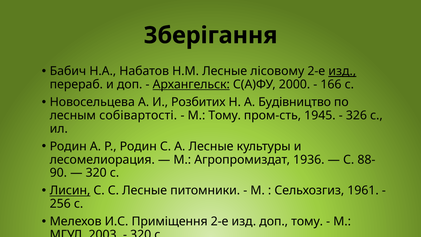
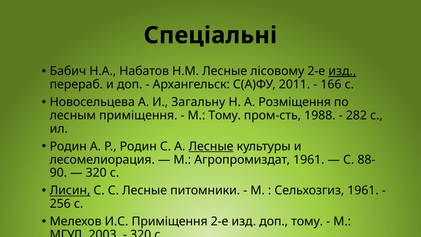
Зберігання: Зберігання -> Спеціальні
Архангельск underline: present -> none
2000: 2000 -> 2011
Розбитих: Розбитих -> Загальну
Будівництво: Будівництво -> Розміщення
лесным собівартості: собівартості -> приміщення
1945: 1945 -> 1988
326: 326 -> 282
Лесные at (211, 146) underline: none -> present
Агропромиздат 1936: 1936 -> 1961
